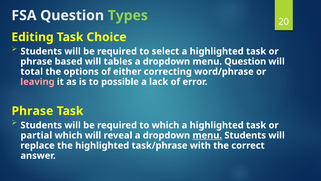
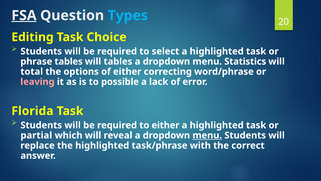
FSA underline: none -> present
Types colour: light green -> light blue
phrase based: based -> tables
menu Question: Question -> Statistics
Phrase at (32, 111): Phrase -> Florida
to which: which -> either
